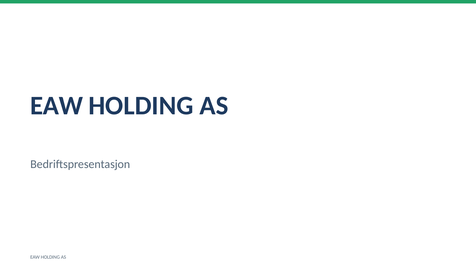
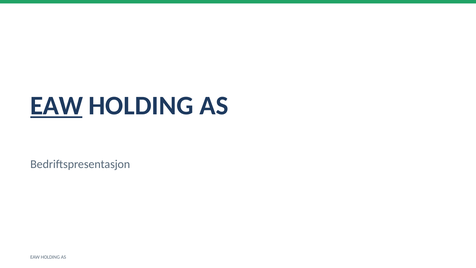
EAW at (57, 106) underline: none -> present
